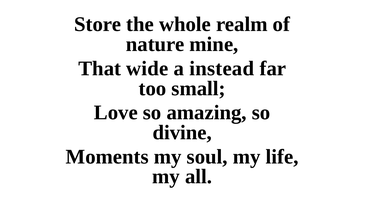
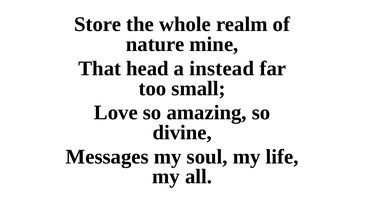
wide: wide -> head
Moments: Moments -> Messages
